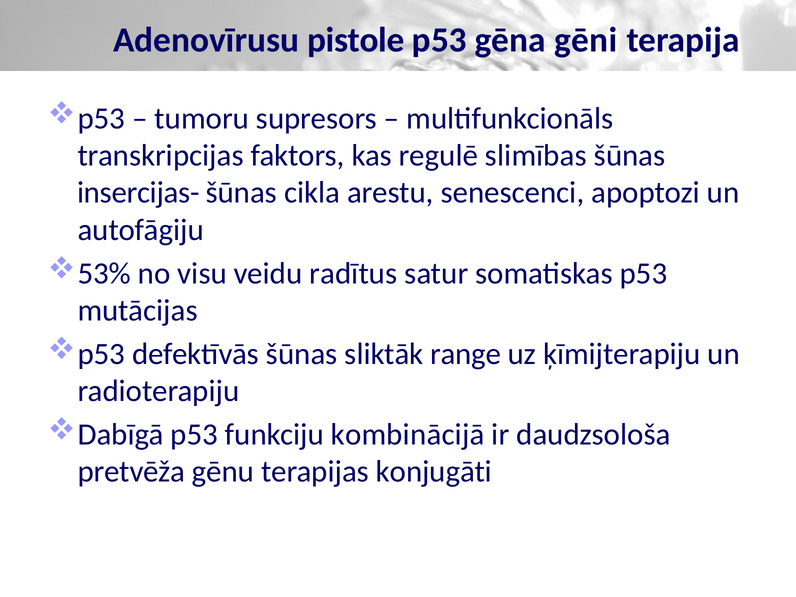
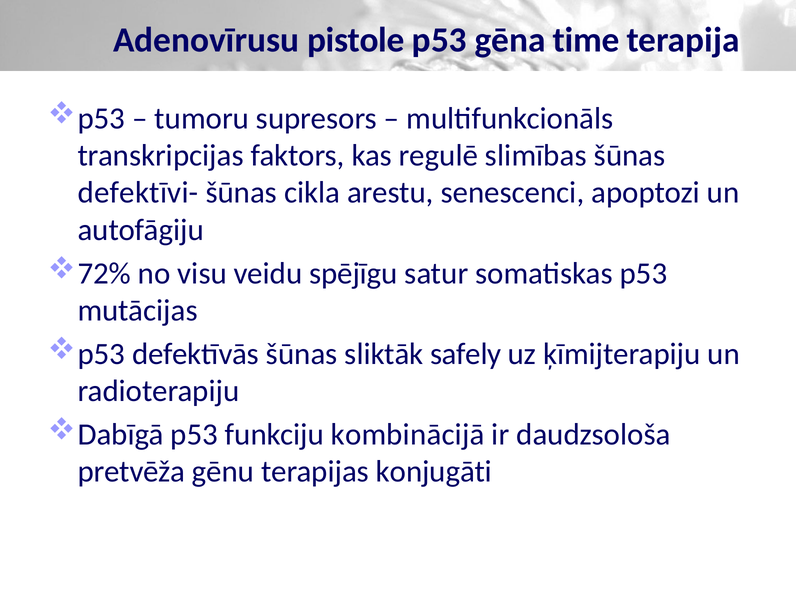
gēni: gēni -> time
insercijas-: insercijas- -> defektīvi-
53%: 53% -> 72%
radītus: radītus -> spējīgu
range: range -> safely
